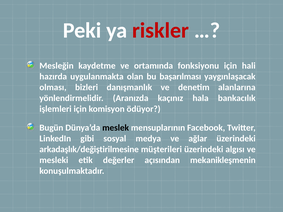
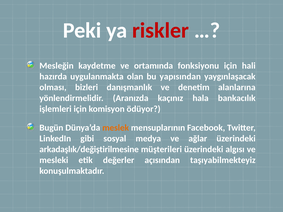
başarılması: başarılması -> yapısından
meslek colour: black -> orange
mekanikleşmenin: mekanikleşmenin -> taşıyabilmekteyiz
